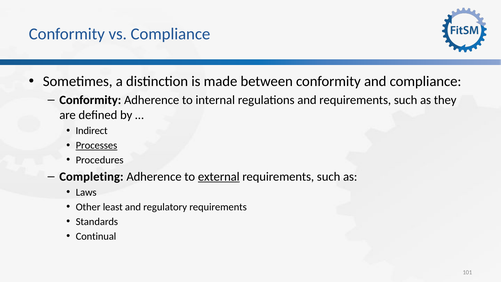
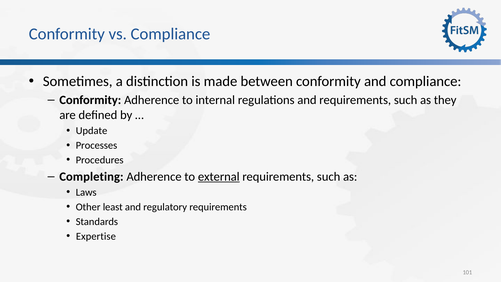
Indirect: Indirect -> Update
Processes underline: present -> none
Continual: Continual -> Expertise
